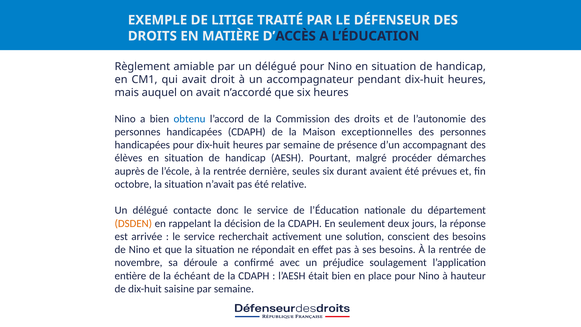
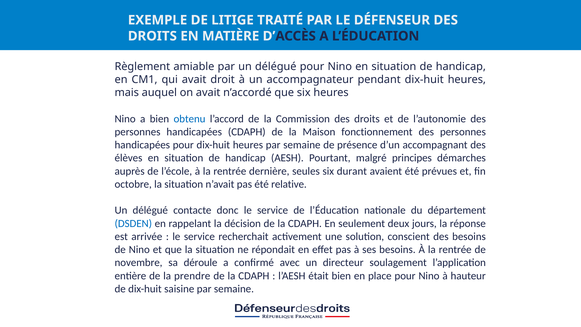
exceptionnelles: exceptionnelles -> fonctionnement
procéder: procéder -> principes
DSDEN colour: orange -> blue
préjudice: préjudice -> directeur
échéant: échéant -> prendre
